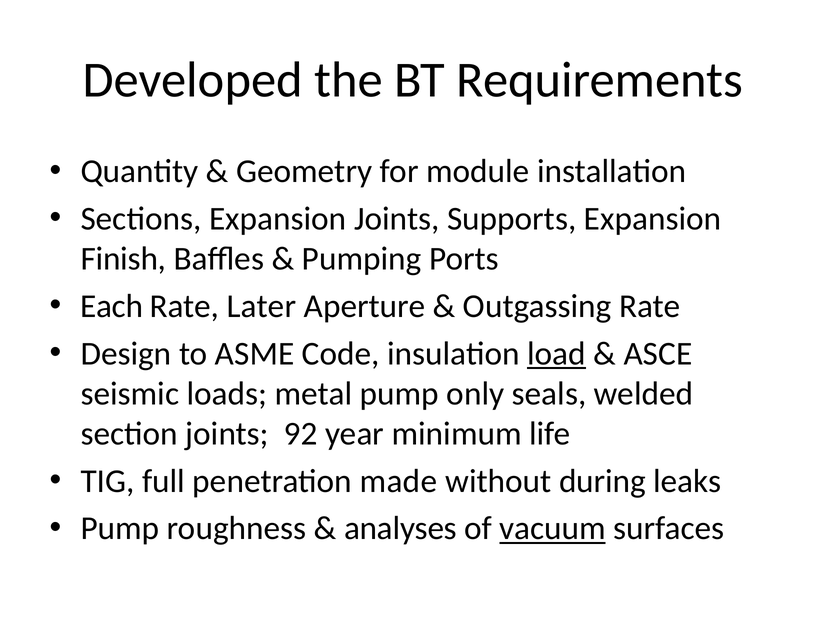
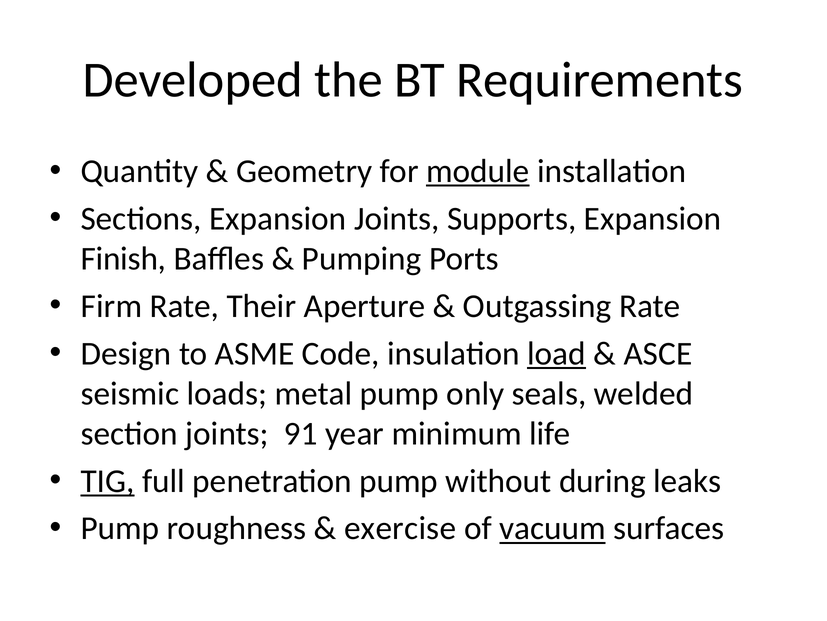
module underline: none -> present
Each: Each -> Firm
Later: Later -> Their
92: 92 -> 91
TIG underline: none -> present
penetration made: made -> pump
analyses: analyses -> exercise
